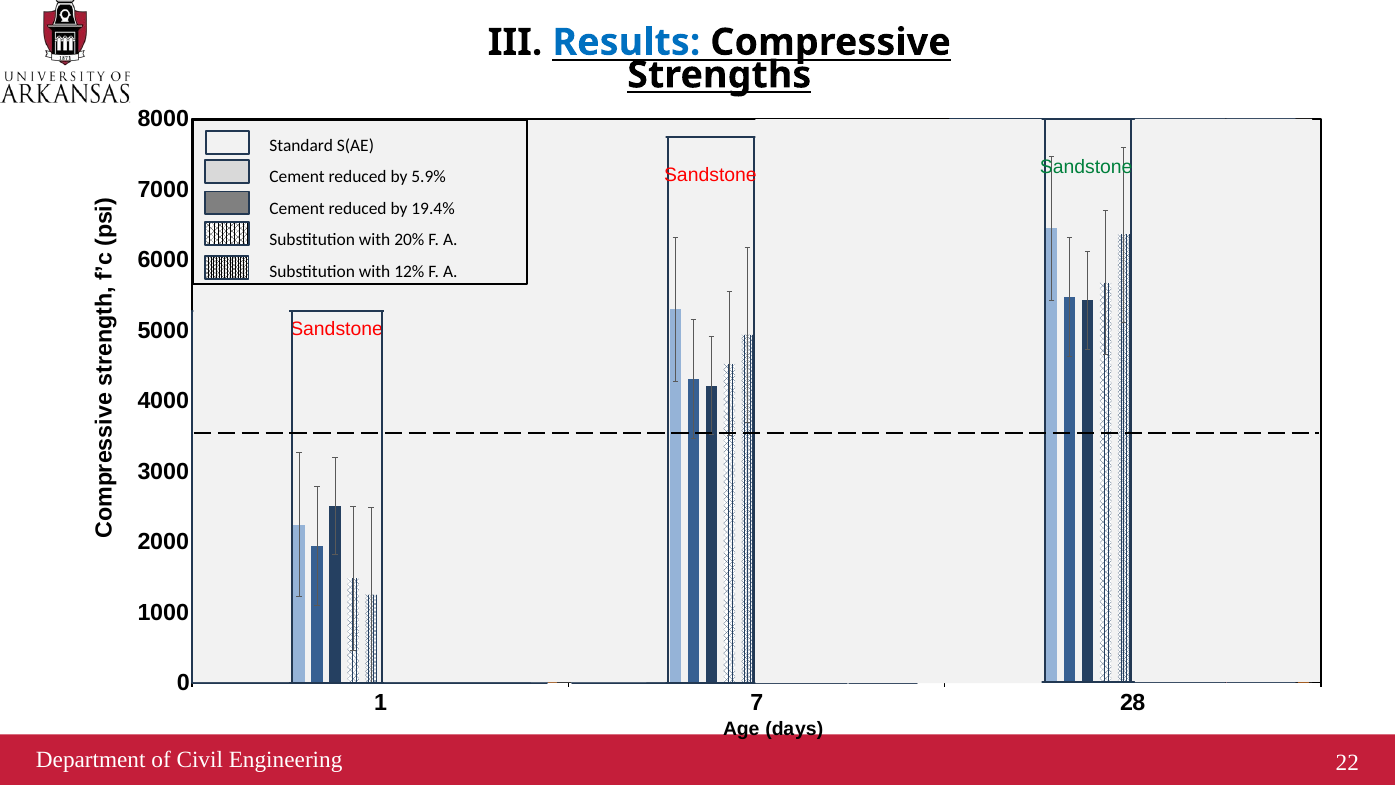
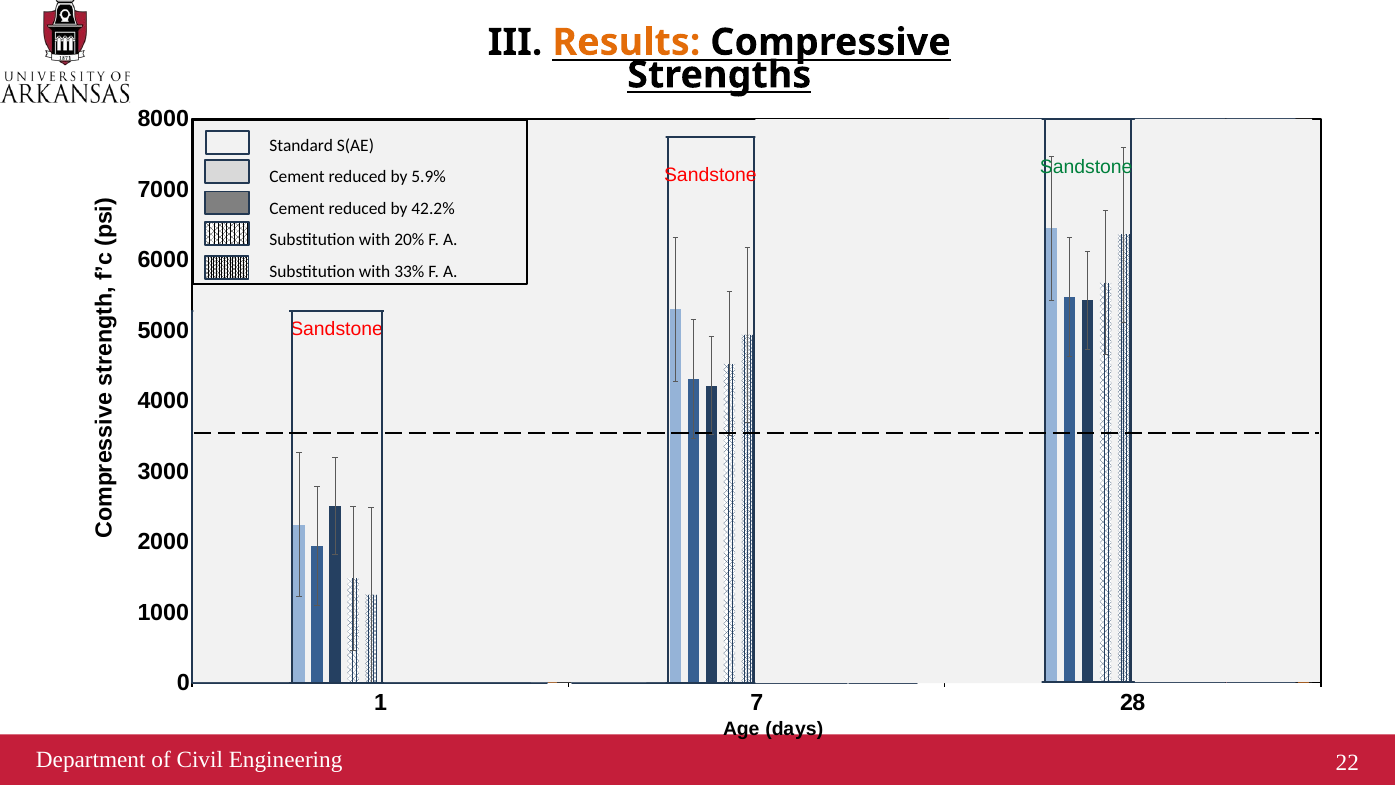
Results colour: blue -> orange
19.4%: 19.4% -> 42.2%
12%: 12% -> 33%
